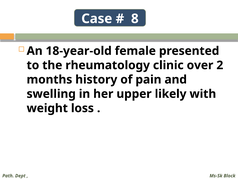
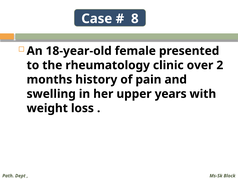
likely: likely -> years
